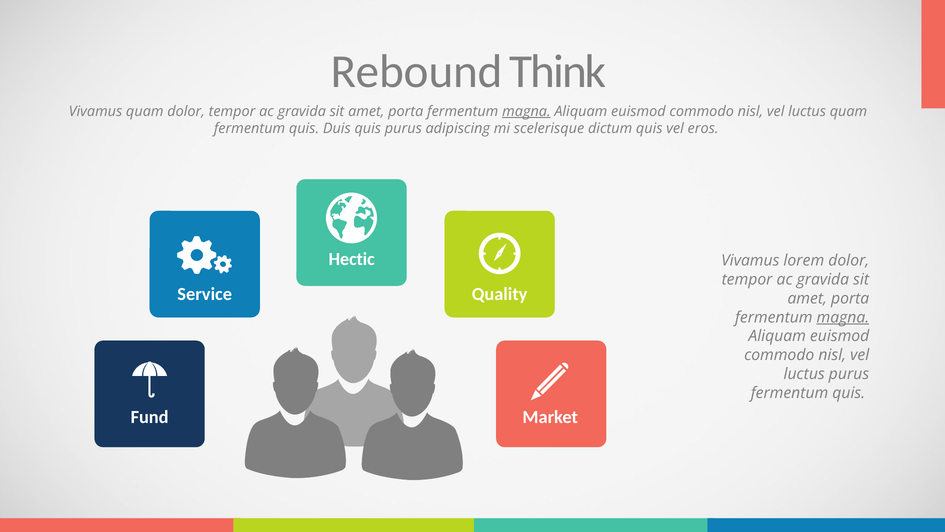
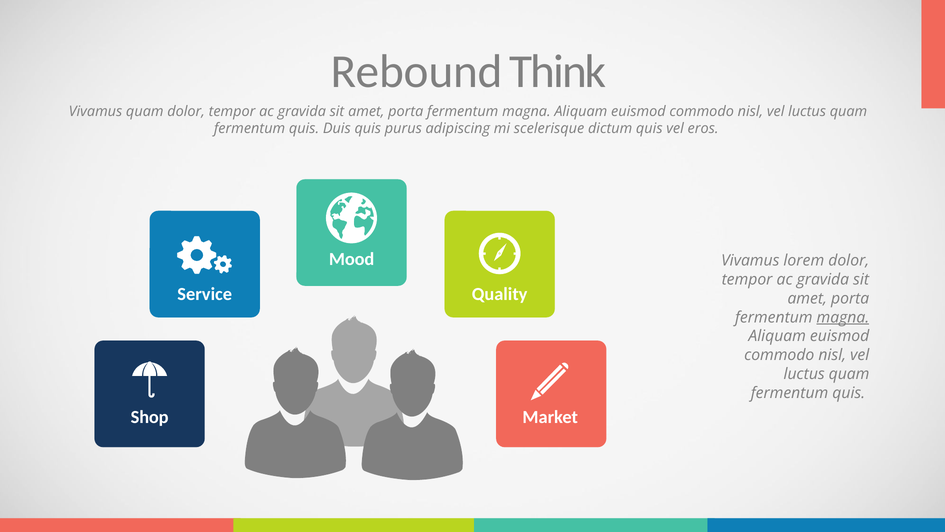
magna at (526, 111) underline: present -> none
Hectic: Hectic -> Mood
purus at (849, 374): purus -> quam
Fund: Fund -> Shop
